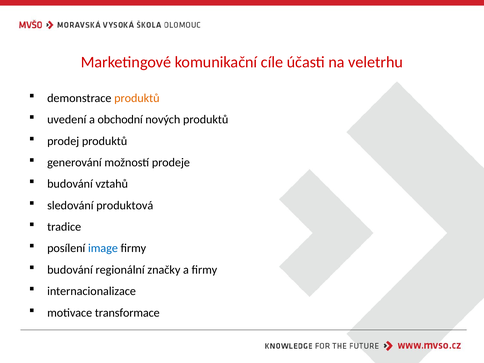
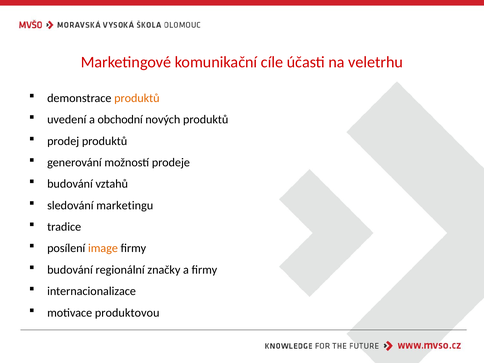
produktová: produktová -> marketingu
image colour: blue -> orange
transformace: transformace -> produktovou
